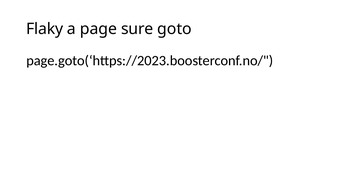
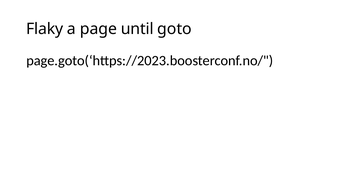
sure: sure -> until
